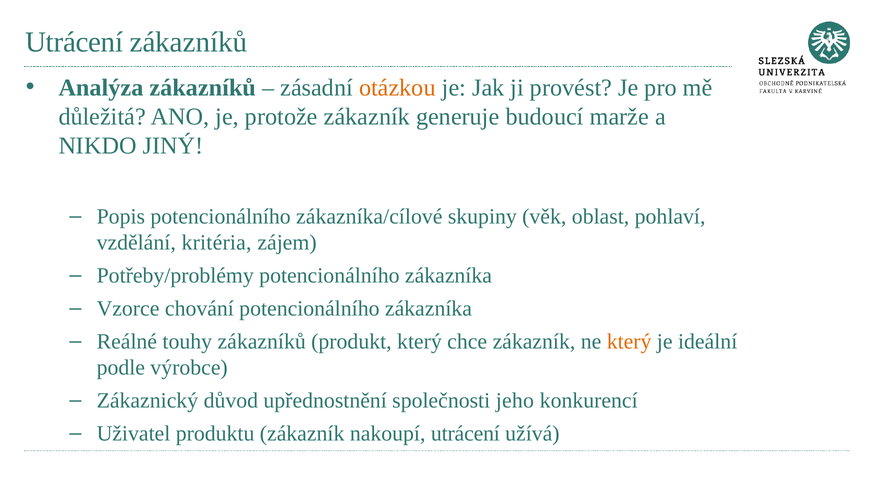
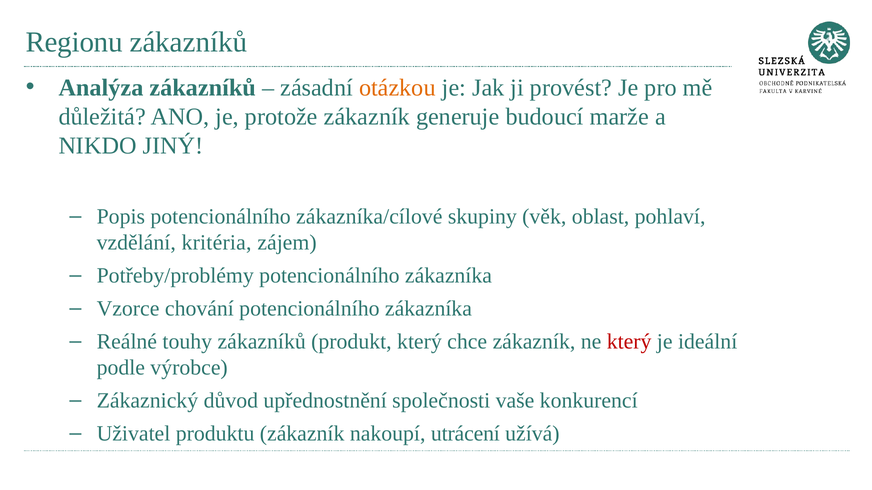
Utrácení at (74, 42): Utrácení -> Regionu
který at (629, 342) colour: orange -> red
jeho: jeho -> vaše
